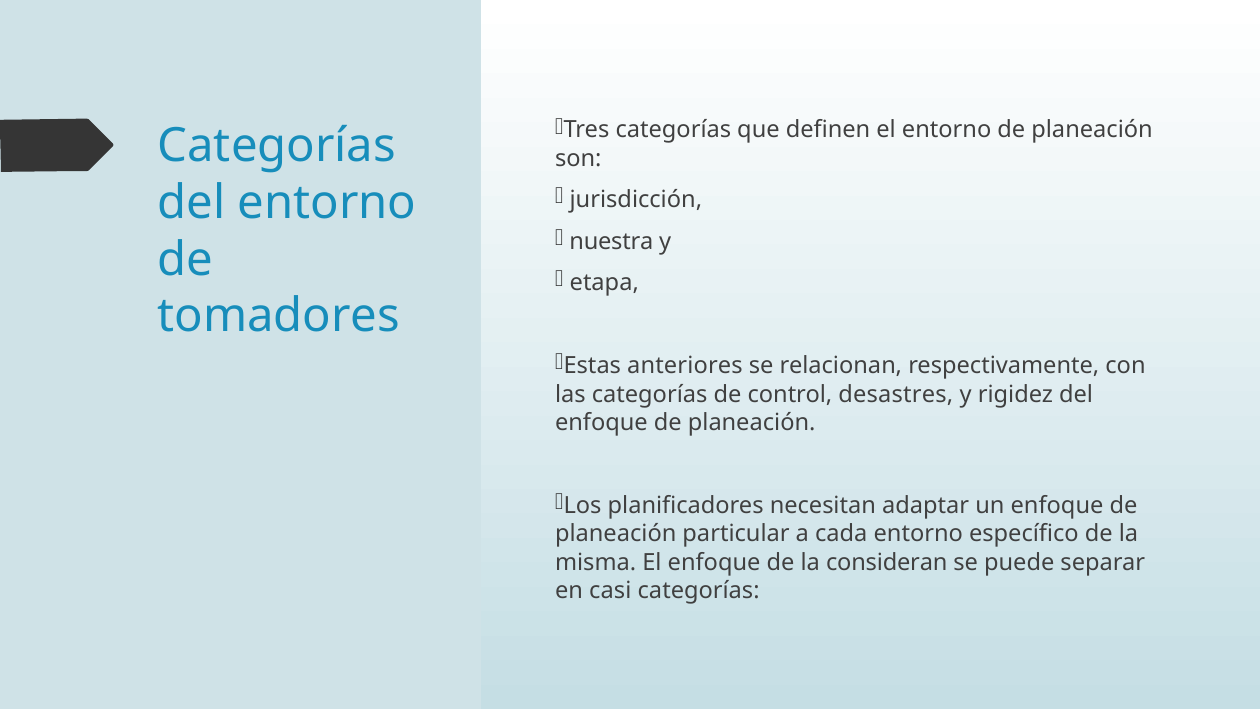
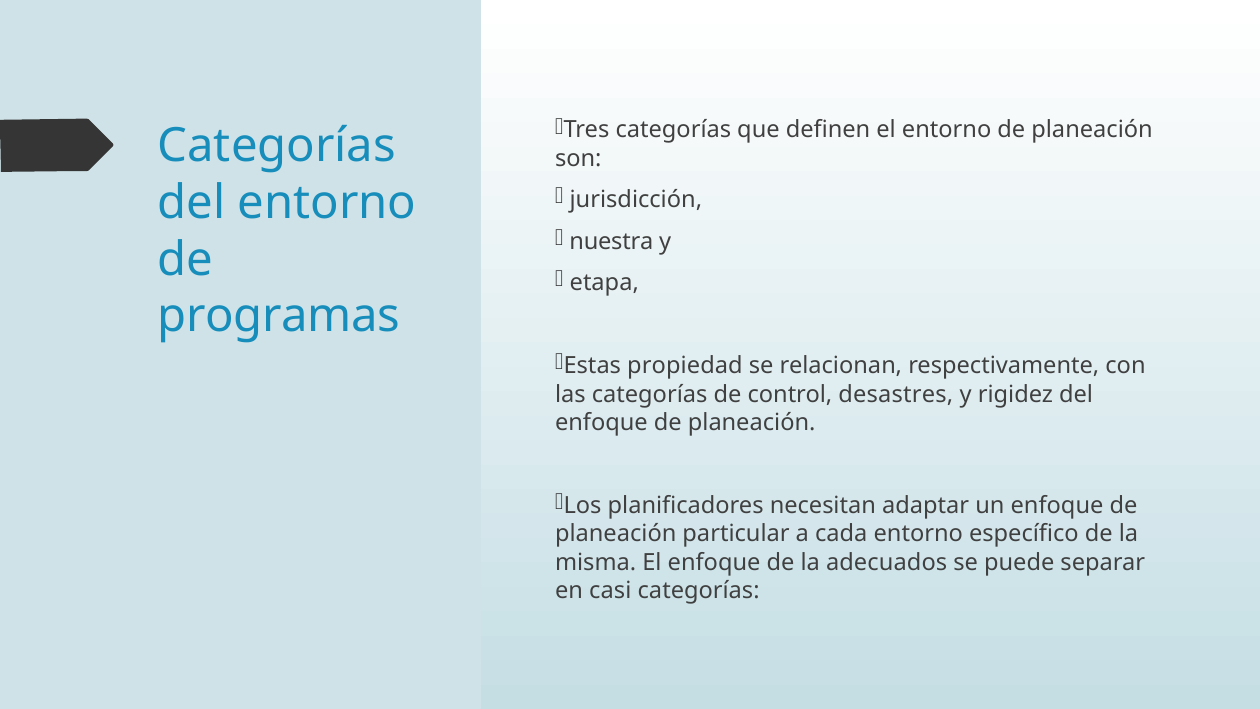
tomadores: tomadores -> programas
anteriores: anteriores -> propiedad
consideran: consideran -> adecuados
